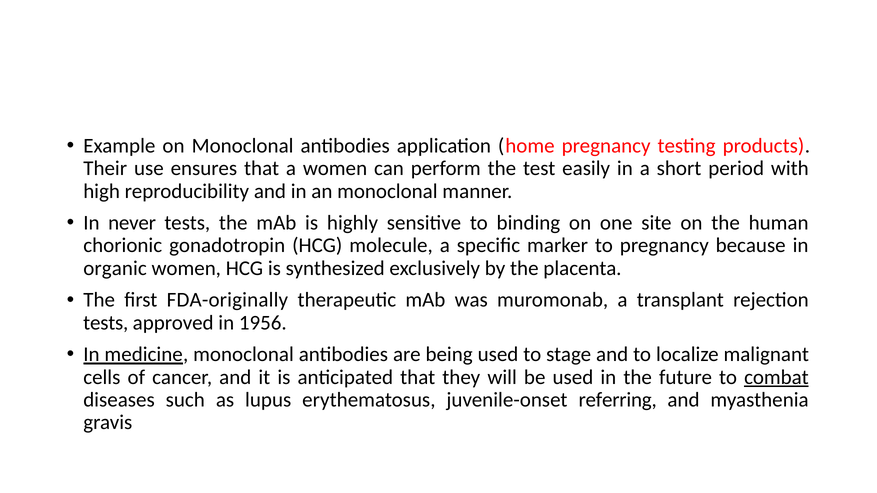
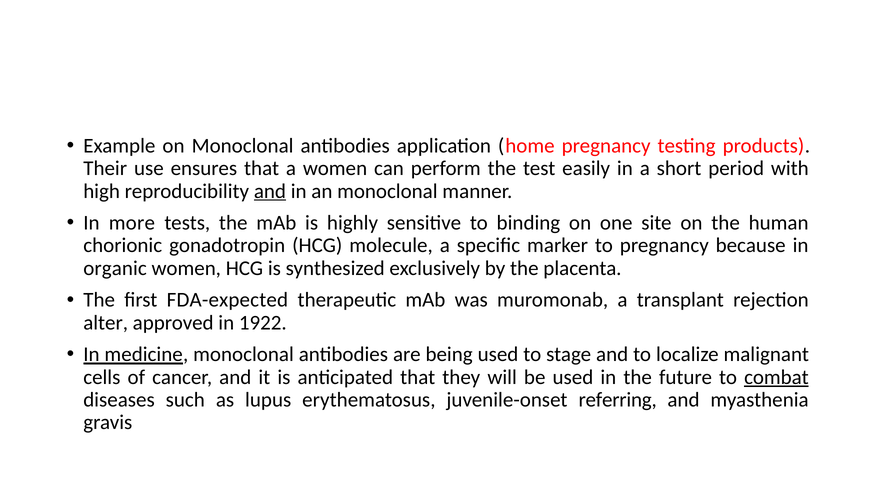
and at (270, 191) underline: none -> present
never: never -> more
FDA-originally: FDA-originally -> FDA-expected
tests at (106, 323): tests -> alter
1956: 1956 -> 1922
